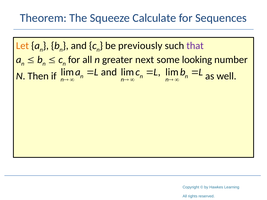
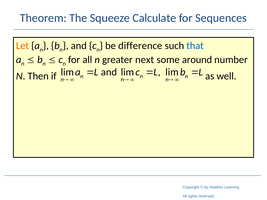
previously: previously -> difference
that colour: purple -> blue
looking: looking -> around
